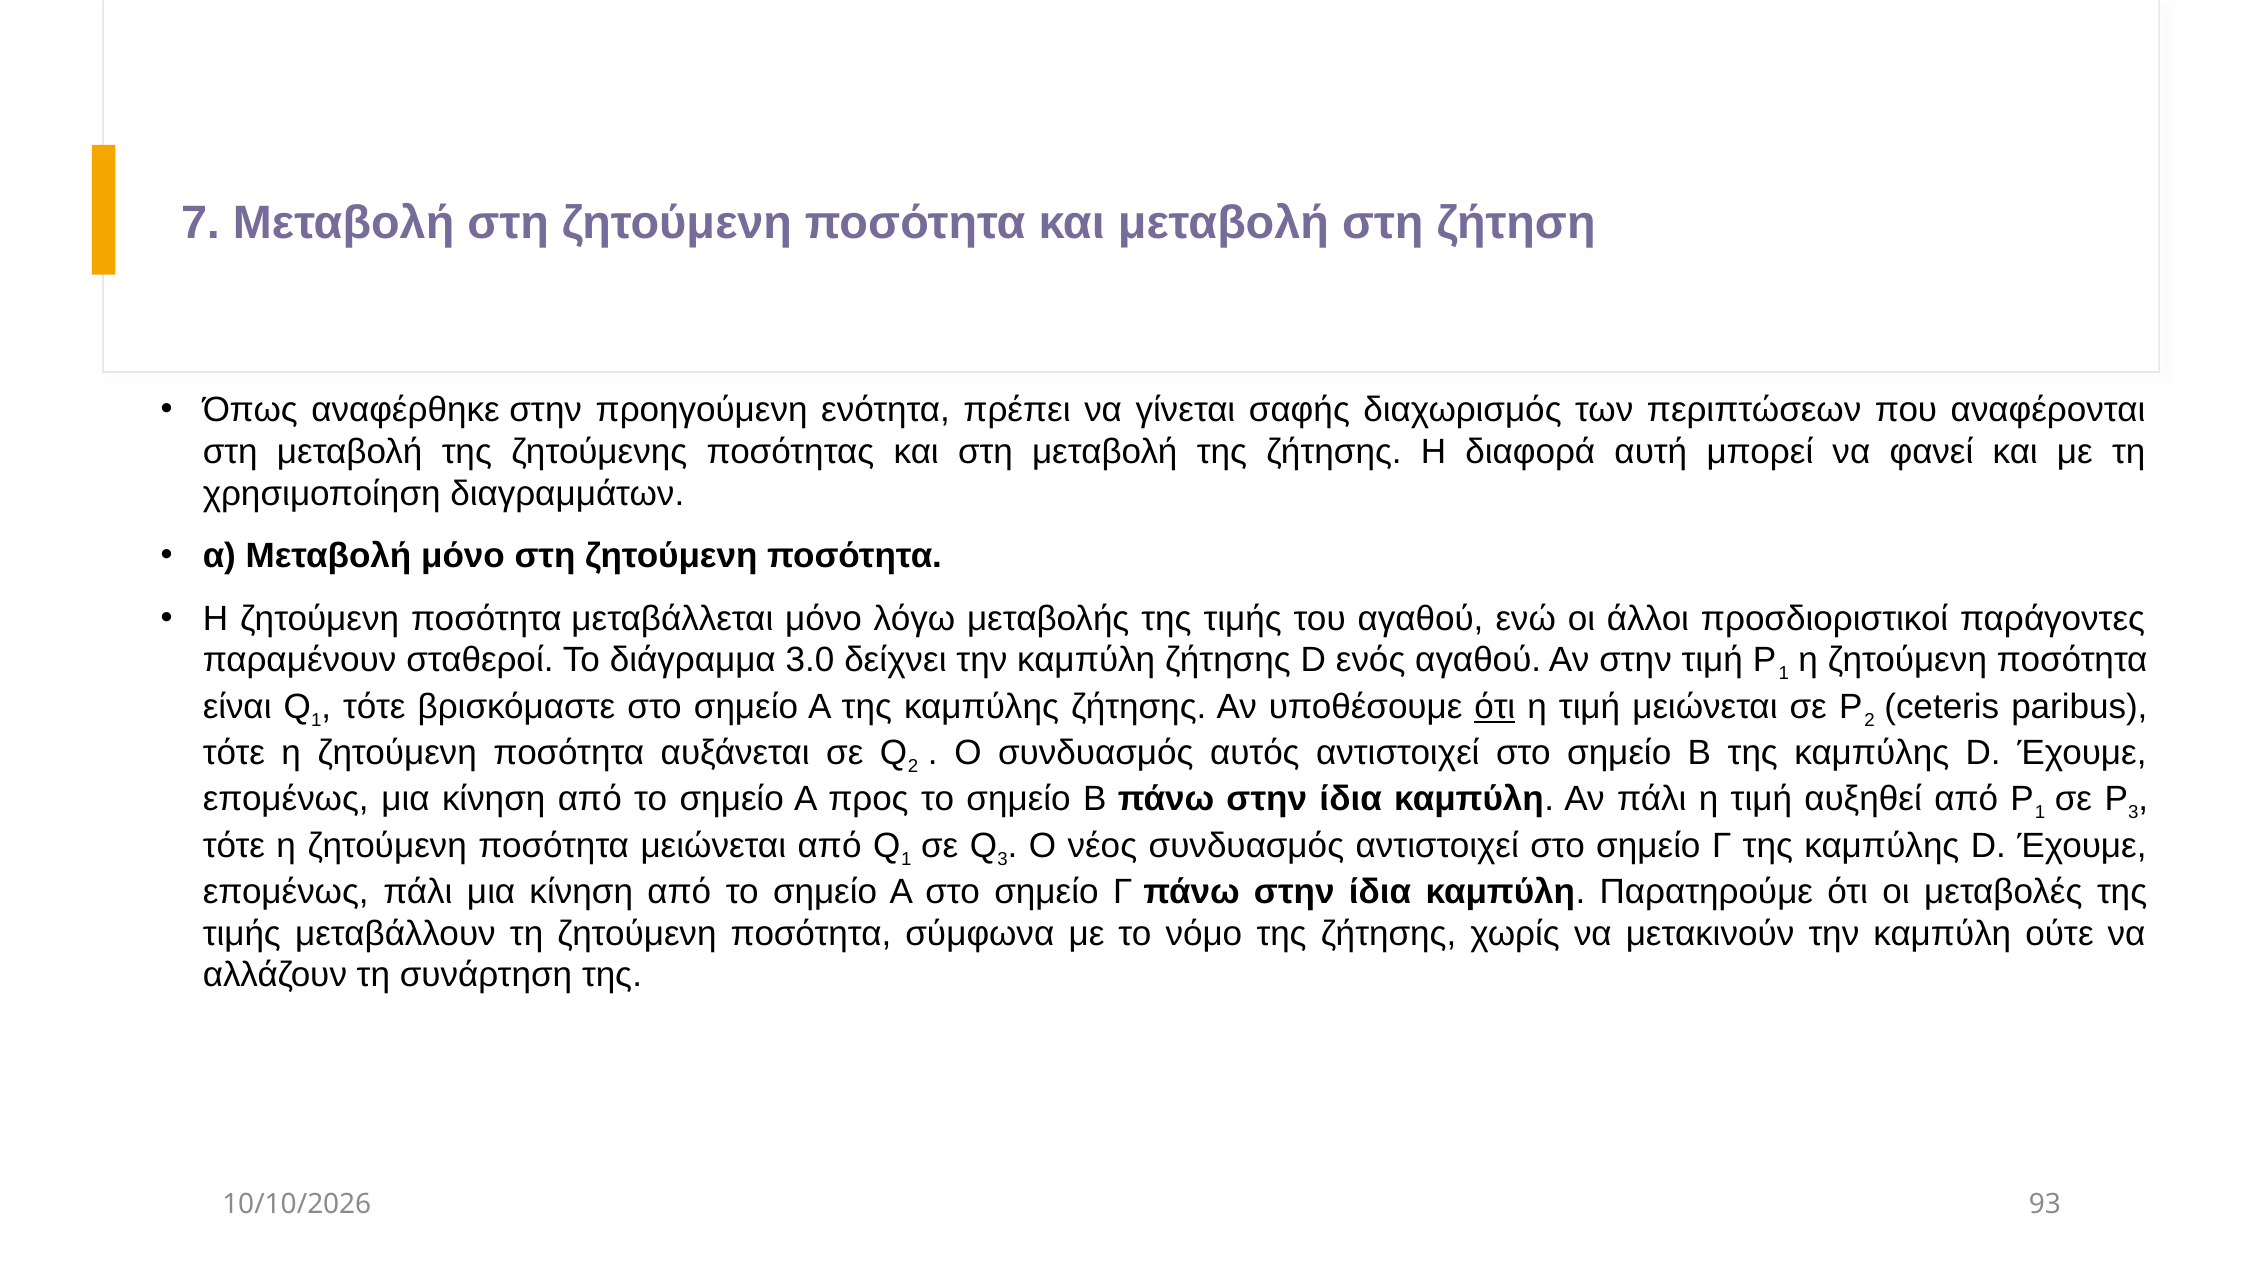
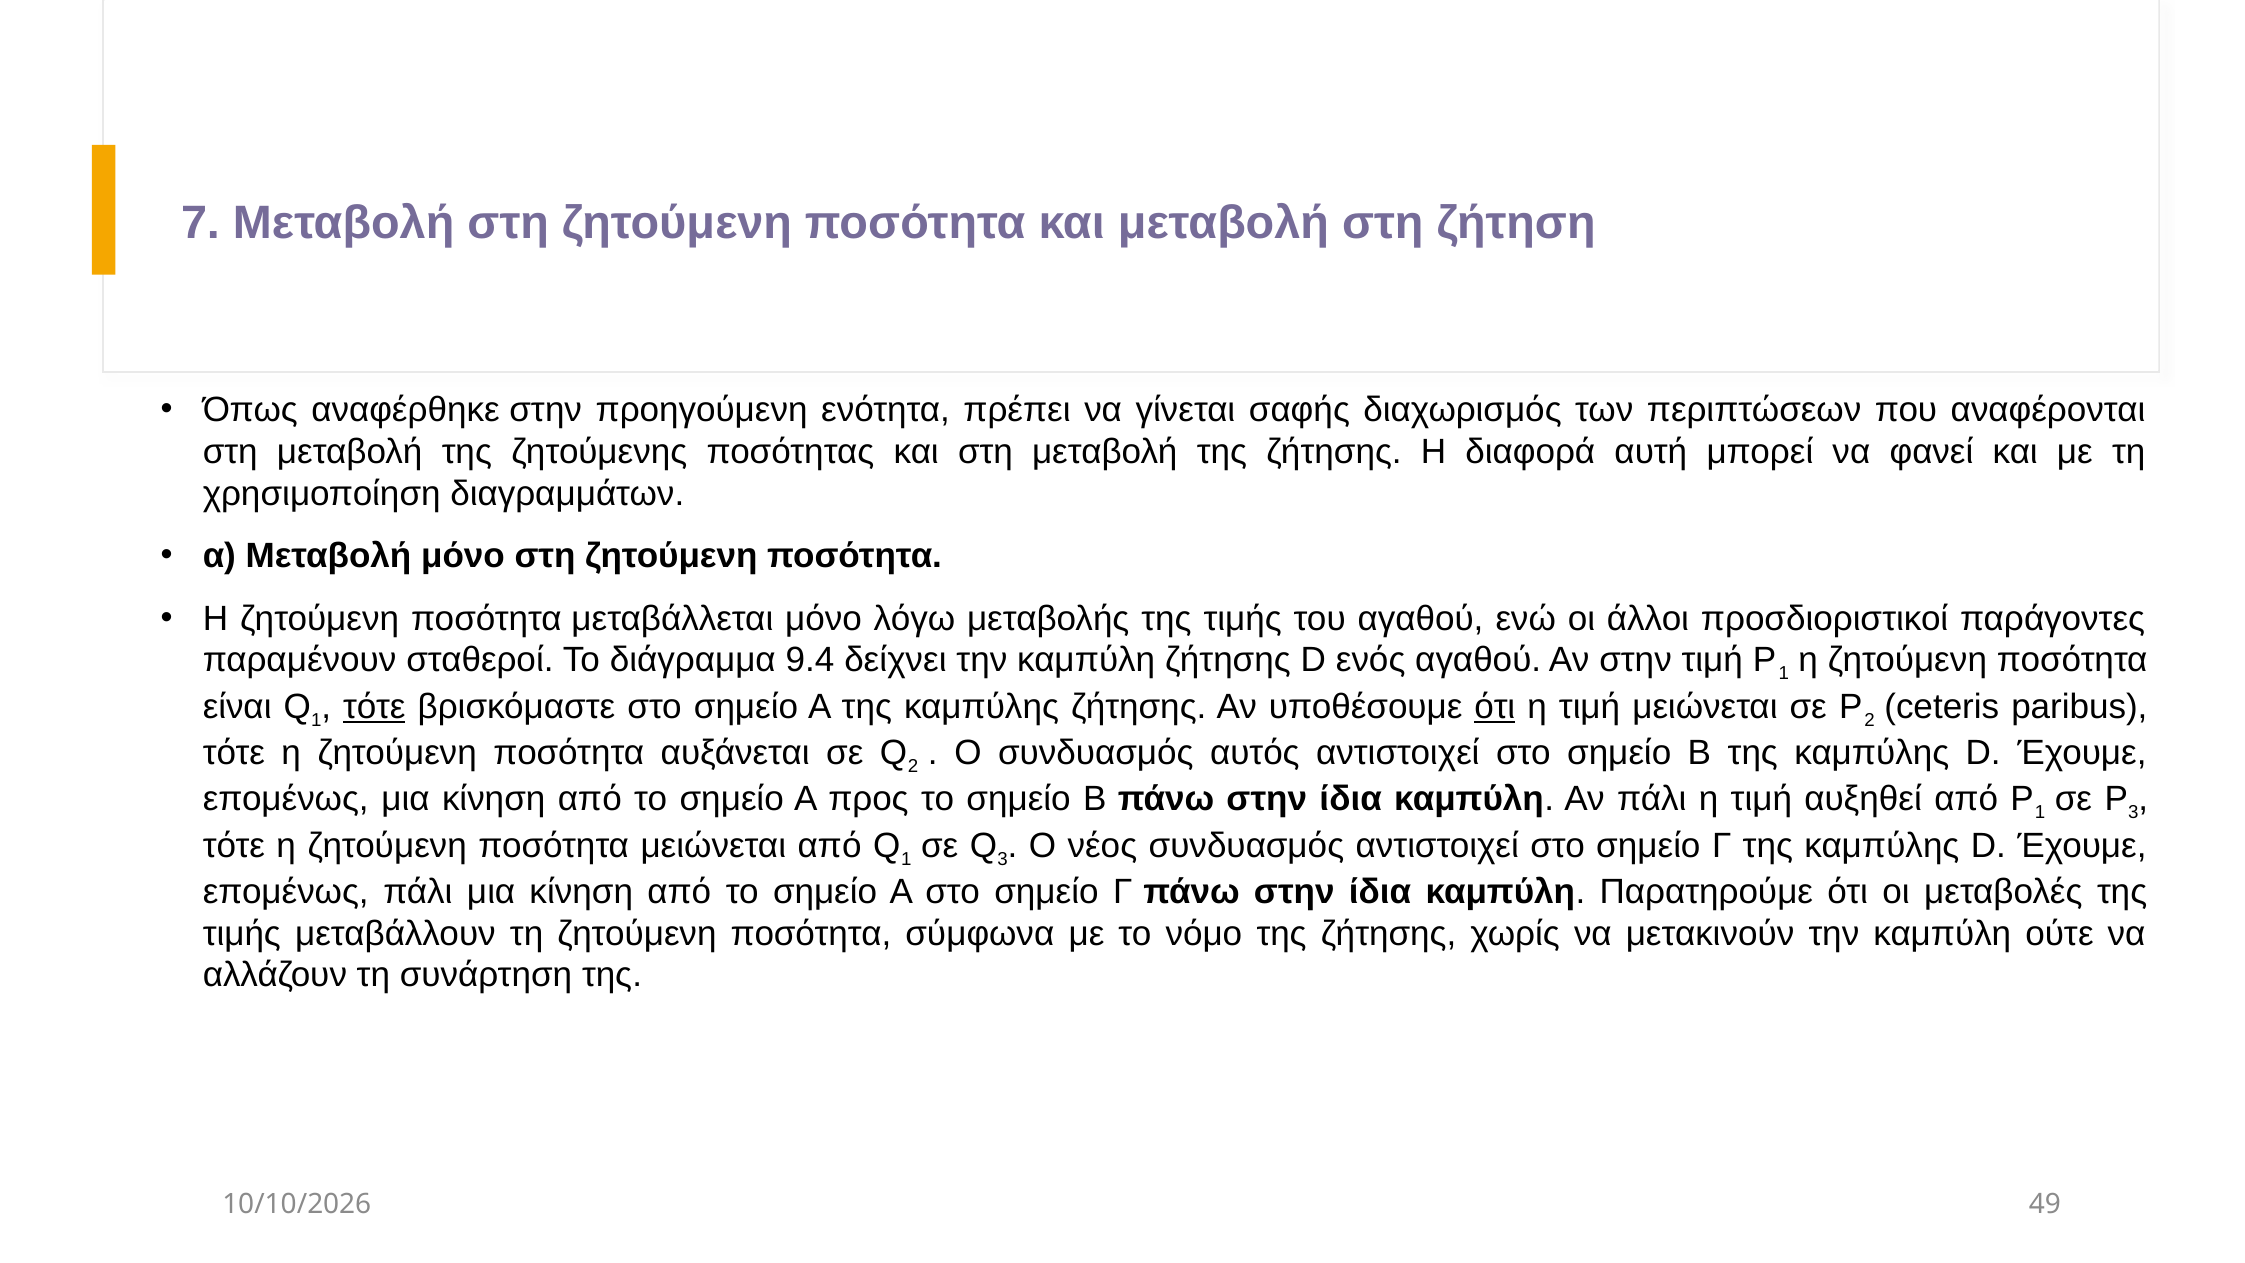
3.0: 3.0 -> 9.4
τότε at (374, 707) underline: none -> present
93: 93 -> 49
